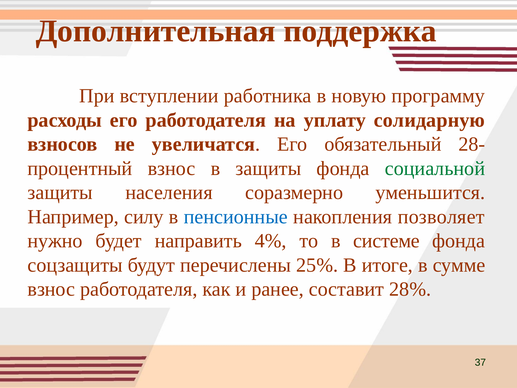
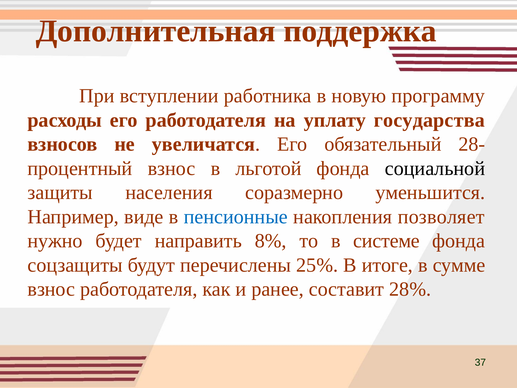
солидарную: солидарную -> государства
в защиты: защиты -> льготой
социальной colour: green -> black
силу: силу -> виде
4%: 4% -> 8%
